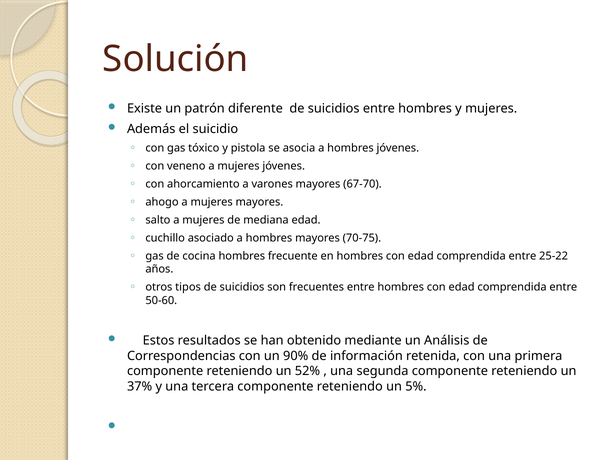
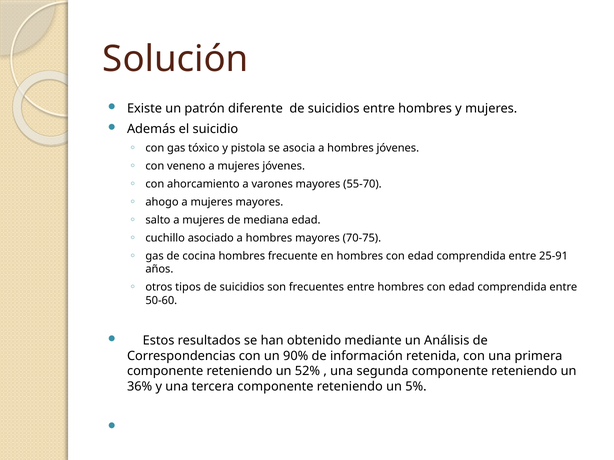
67-70: 67-70 -> 55-70
25-22: 25-22 -> 25-91
37%: 37% -> 36%
